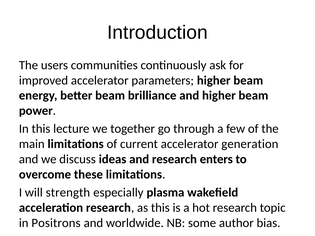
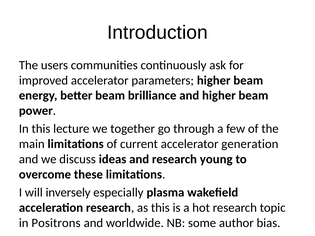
enters: enters -> young
strength: strength -> inversely
